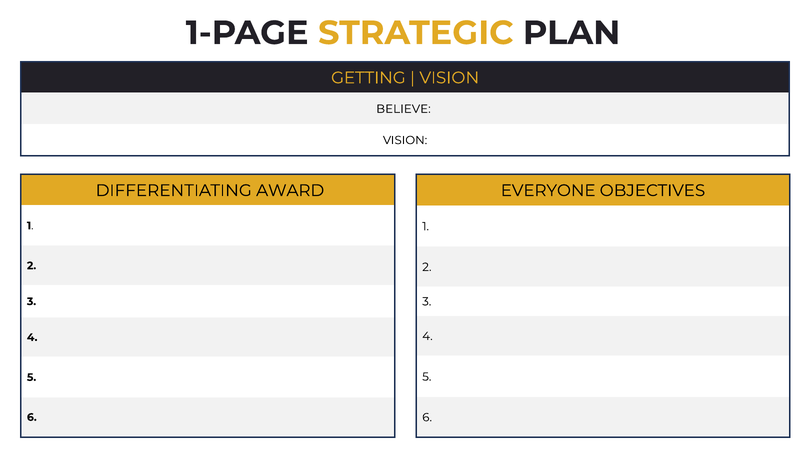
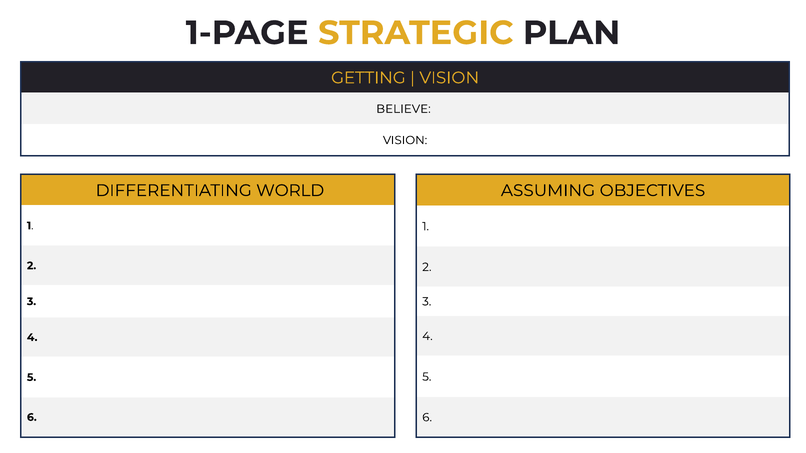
AWARD: AWARD -> WORLD
EVERYONE: EVERYONE -> ASSUMING
